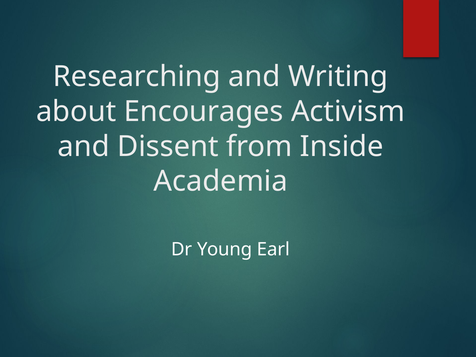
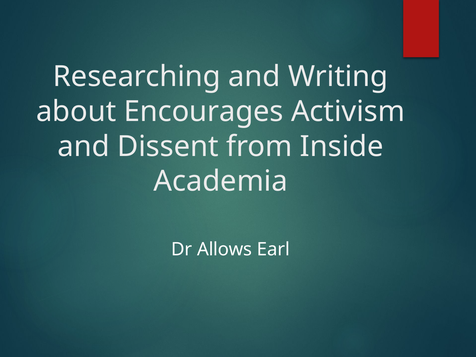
Young: Young -> Allows
